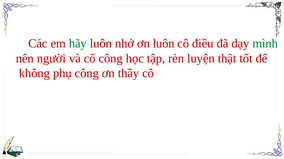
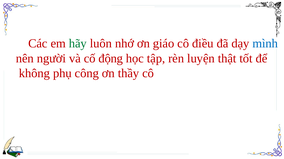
ơn luôn: luôn -> giáo
mình colour: green -> blue
cố công: công -> động
